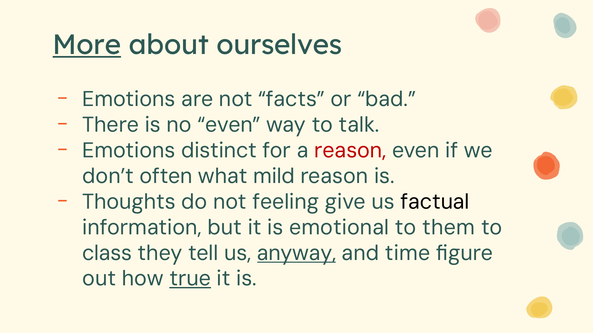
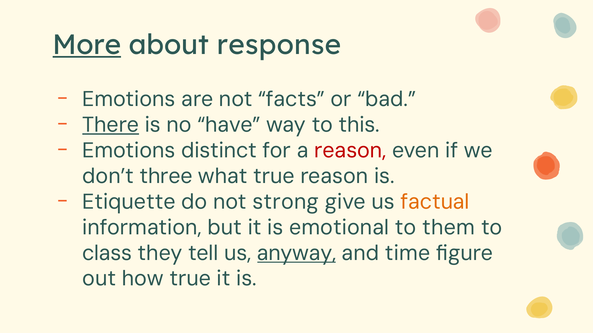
ourselves: ourselves -> response
There underline: none -> present
no even: even -> have
talk: talk -> this
often: often -> three
what mild: mild -> true
Thoughts: Thoughts -> Etiquette
feeling: feeling -> strong
factual colour: black -> orange
true at (190, 279) underline: present -> none
